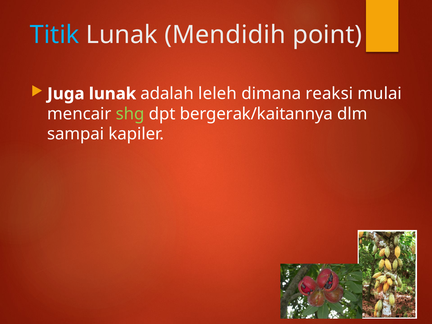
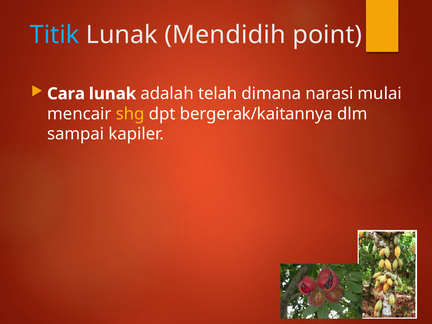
Juga: Juga -> Cara
leleh: leleh -> telah
reaksi: reaksi -> narasi
shg colour: light green -> yellow
